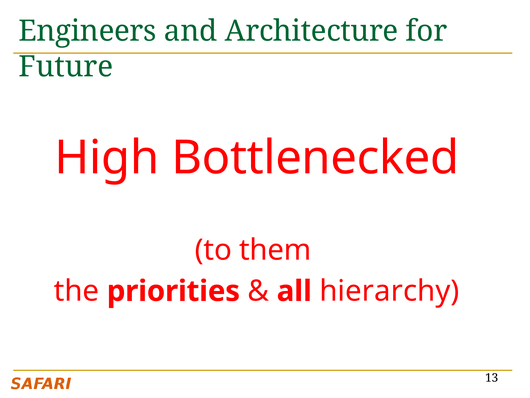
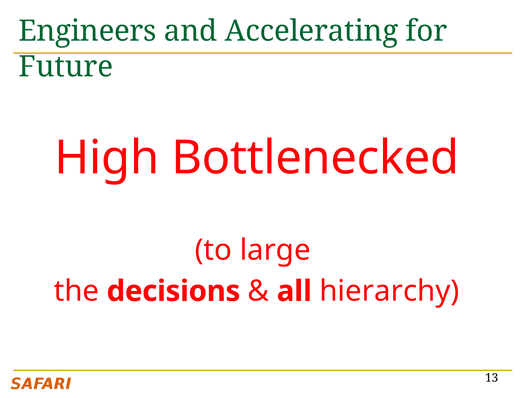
Architecture: Architecture -> Accelerating
them: them -> large
priorities: priorities -> decisions
